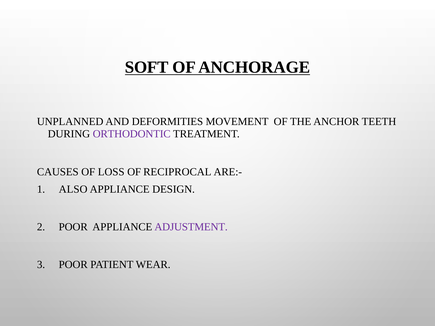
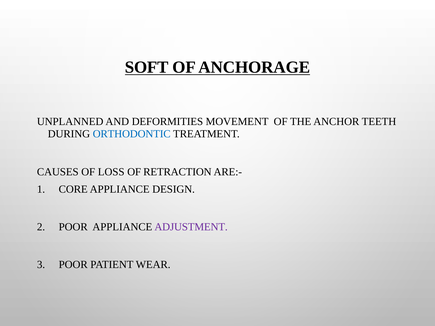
ORTHODONTIC colour: purple -> blue
RECIPROCAL: RECIPROCAL -> RETRACTION
ALSO: ALSO -> CORE
